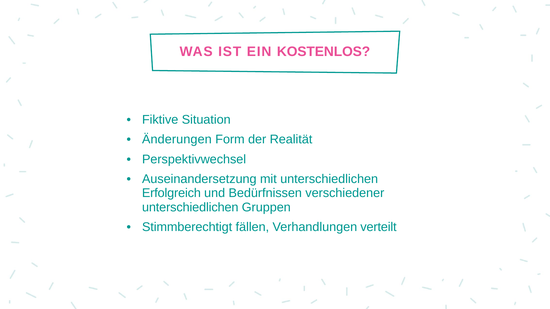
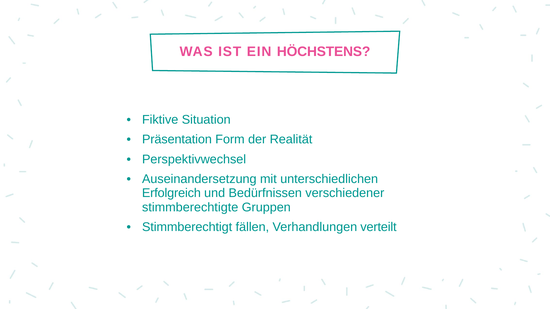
KOSTENLOS: KOSTENLOS -> HÖCHSTENS
Änderungen: Änderungen -> Präsentation
unterschiedlichen at (190, 207): unterschiedlichen -> stimmberechtigte
